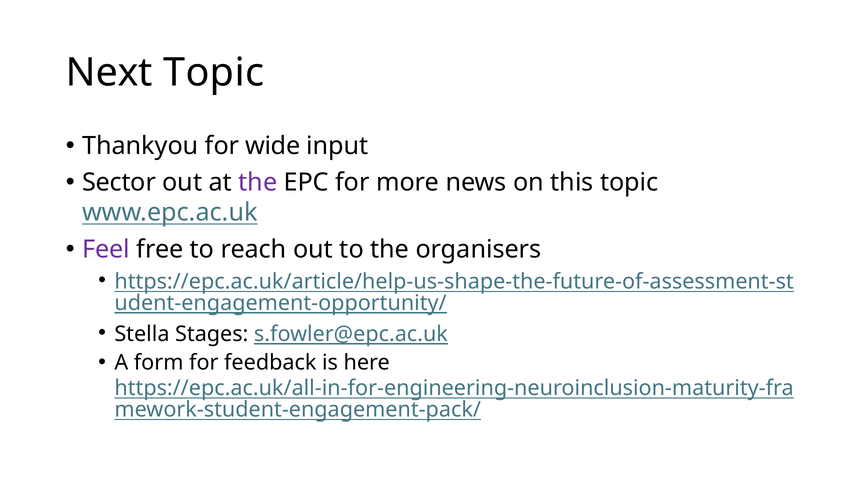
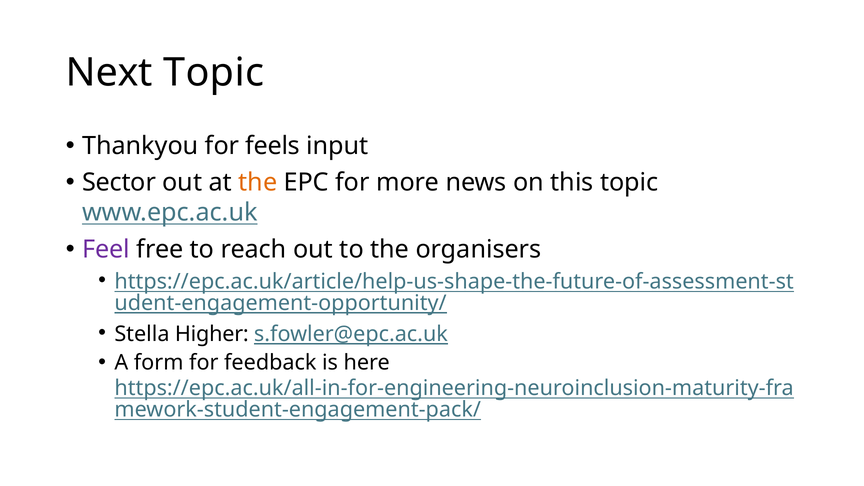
wide: wide -> feels
the at (258, 182) colour: purple -> orange
Stages: Stages -> Higher
